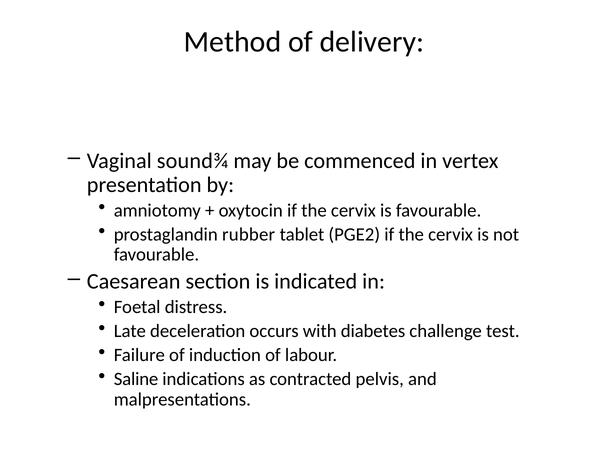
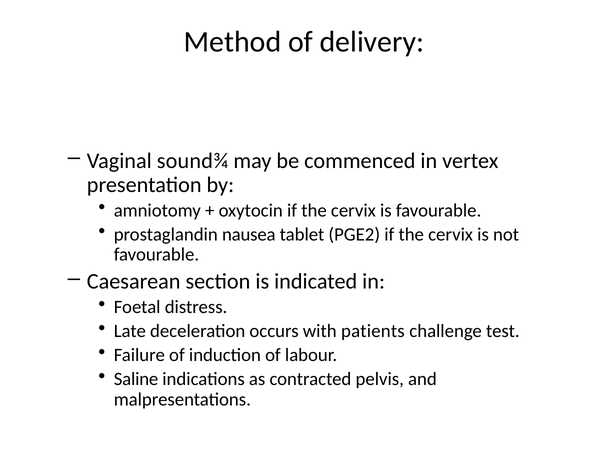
rubber: rubber -> nausea
diabetes: diabetes -> patients
